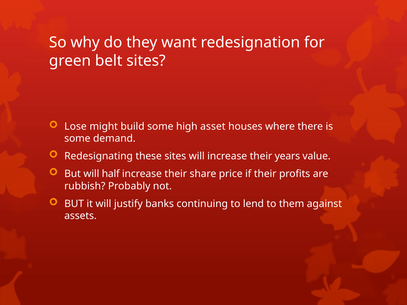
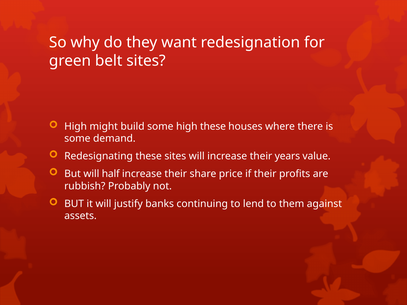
Lose at (76, 127): Lose -> High
high asset: asset -> these
